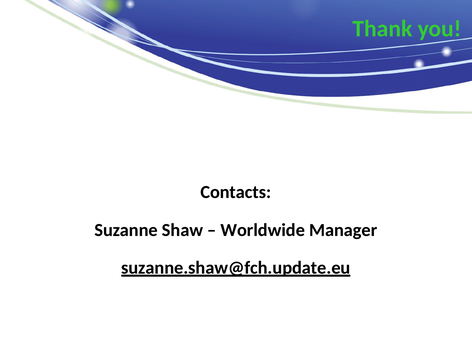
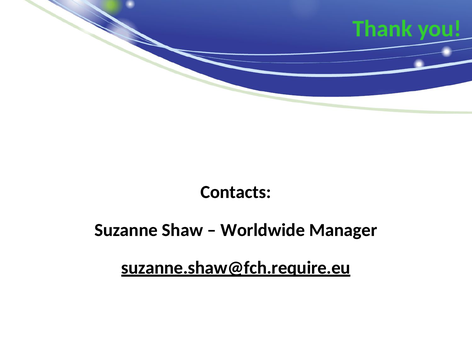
suzanne.shaw@fch.update.eu: suzanne.shaw@fch.update.eu -> suzanne.shaw@fch.require.eu
